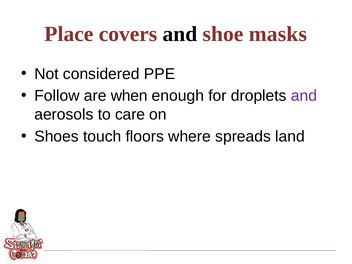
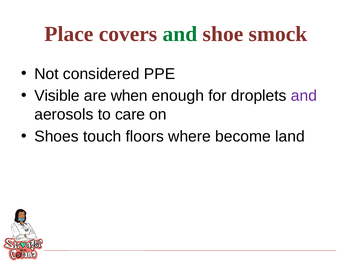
and at (180, 34) colour: black -> green
masks: masks -> smock
Follow: Follow -> Visible
spreads: spreads -> become
